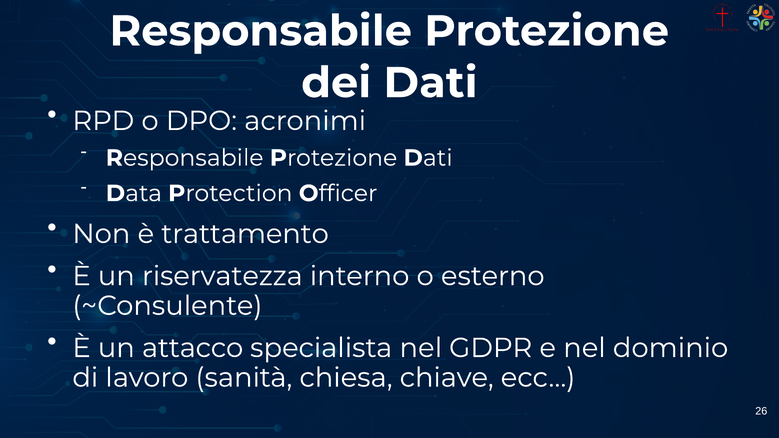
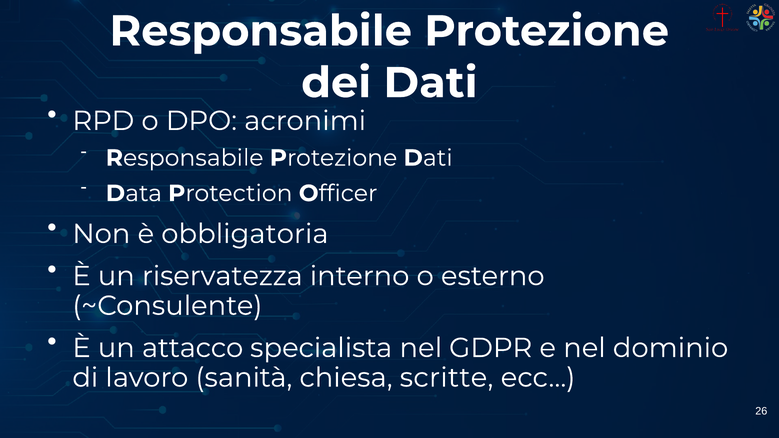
trattamento: trattamento -> obbligatoria
chiave: chiave -> scritte
